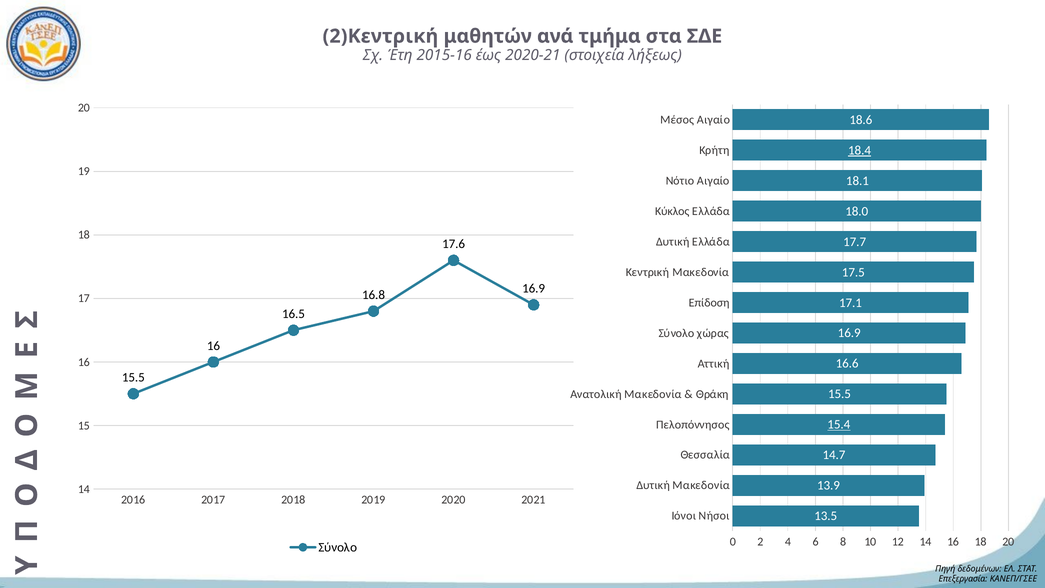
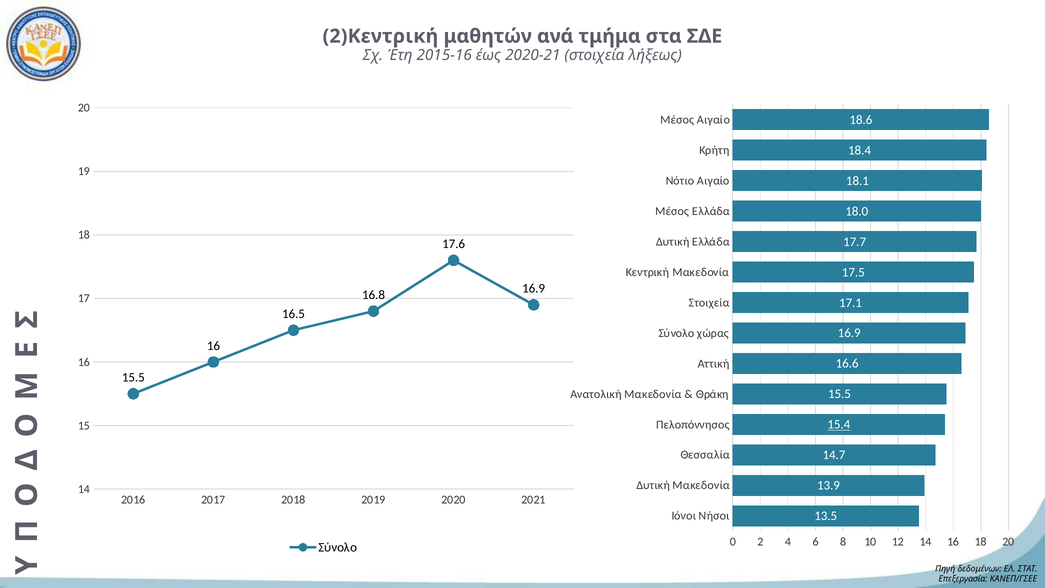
18.4 underline: present -> none
Κύκλος at (672, 211): Κύκλος -> Μέσος
Επίδοση at (709, 303): Επίδοση -> Στοιχεία
